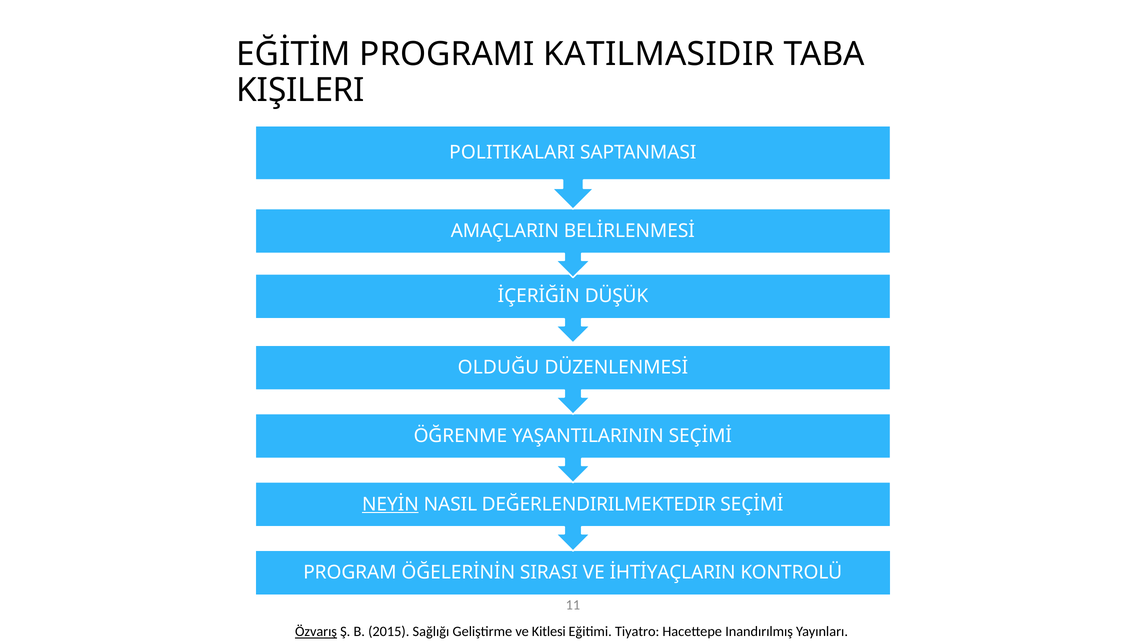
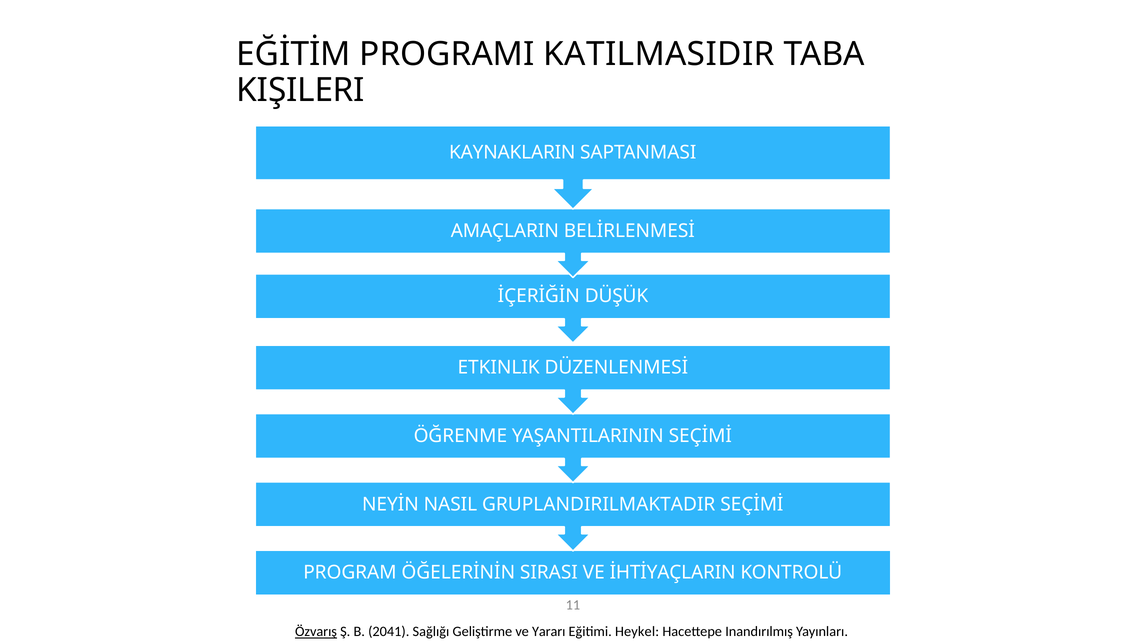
POLITIKALARI: POLITIKALARI -> KAYNAKLARIN
OLDUĞU: OLDUĞU -> ETKINLIK
NEYİN underline: present -> none
DEĞERLENDIRILMEKTEDIR: DEĞERLENDIRILMEKTEDIR -> GRUPLANDIRILMAKTADIR
2015: 2015 -> 2041
Kitlesi: Kitlesi -> Yararı
Tiyatro: Tiyatro -> Heykel
